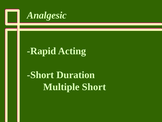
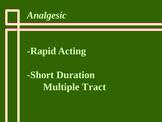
Multiple Short: Short -> Tract
